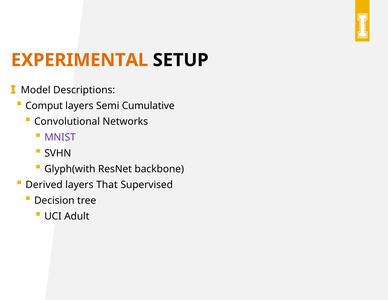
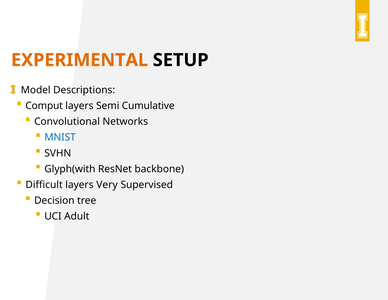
MNIST colour: purple -> blue
Derived: Derived -> Difficult
That: That -> Very
